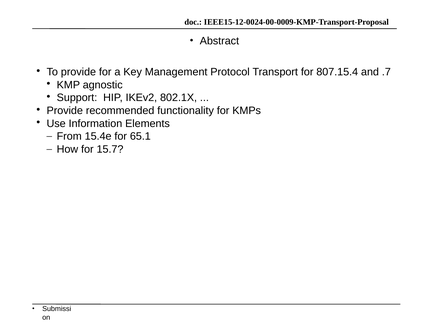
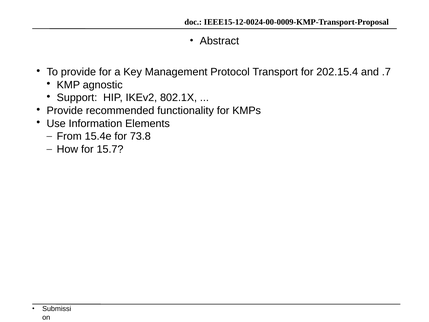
807.15.4: 807.15.4 -> 202.15.4
65.1: 65.1 -> 73.8
